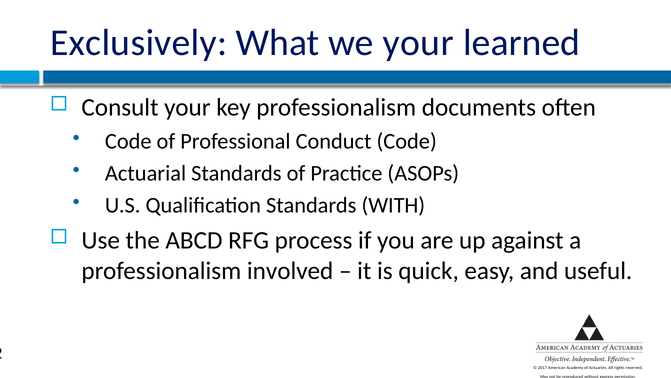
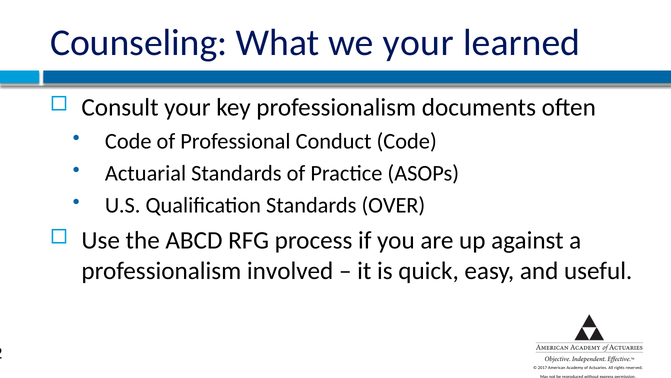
Exclusively: Exclusively -> Counseling
WITH: WITH -> OVER
